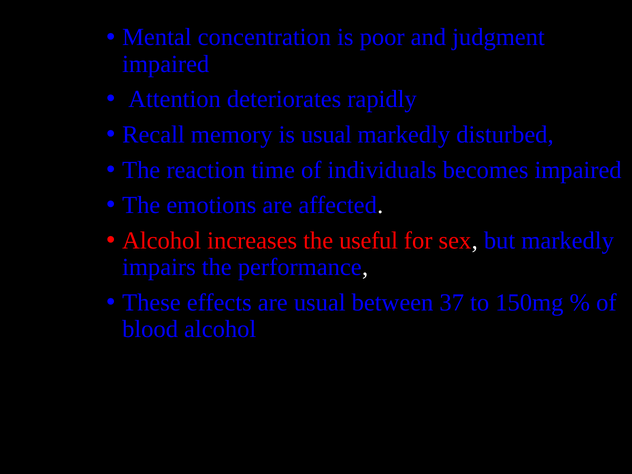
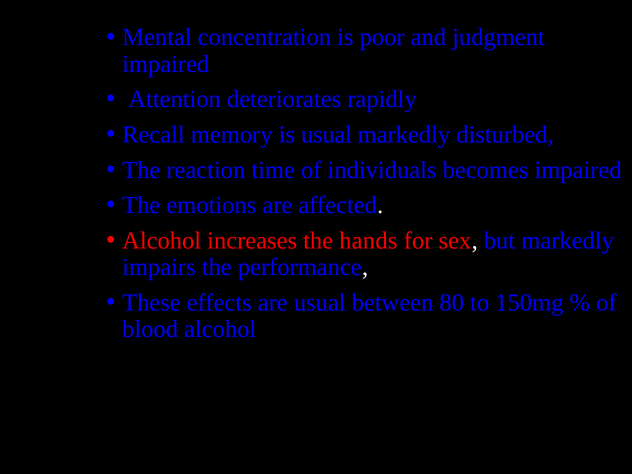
useful: useful -> hands
37: 37 -> 80
